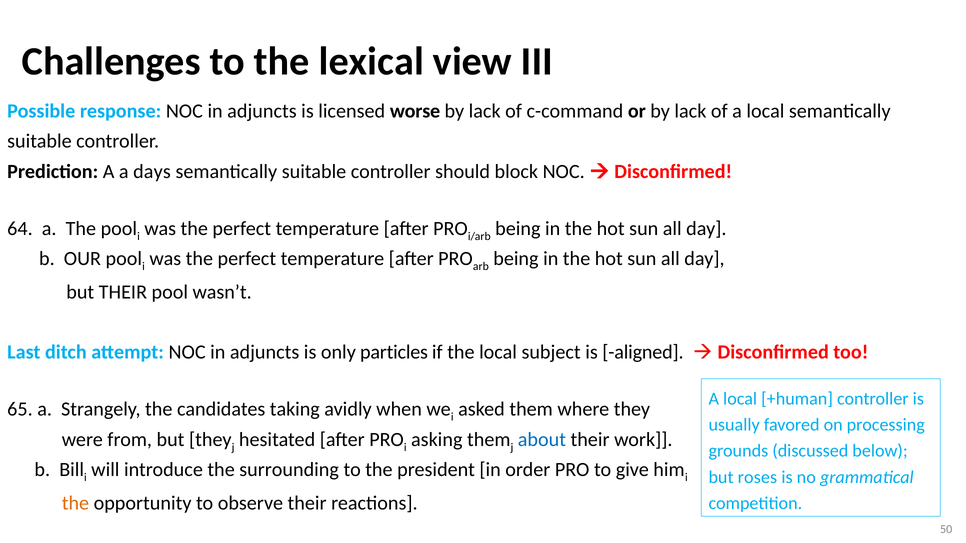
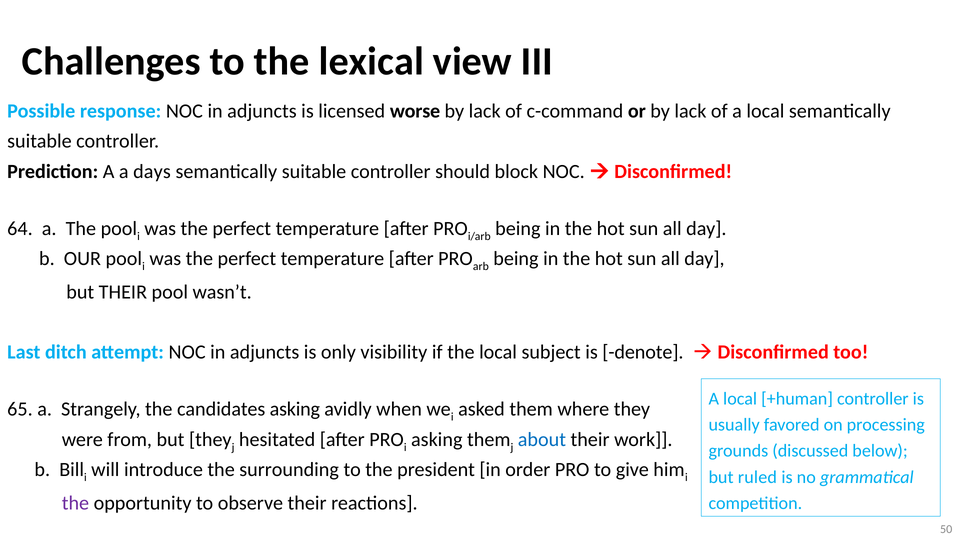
particles: particles -> visibility
aligned: aligned -> denote
candidates taking: taking -> asking
roses: roses -> ruled
the at (75, 503) colour: orange -> purple
